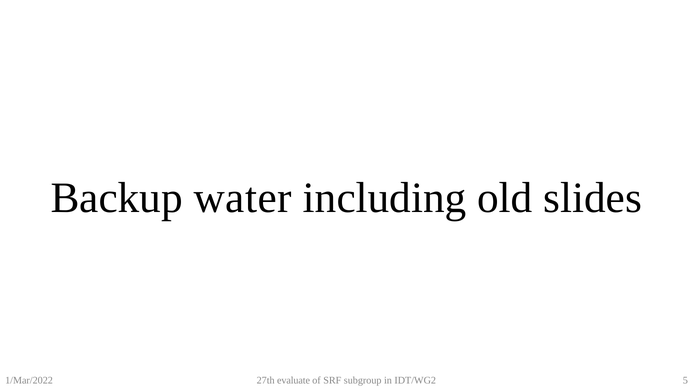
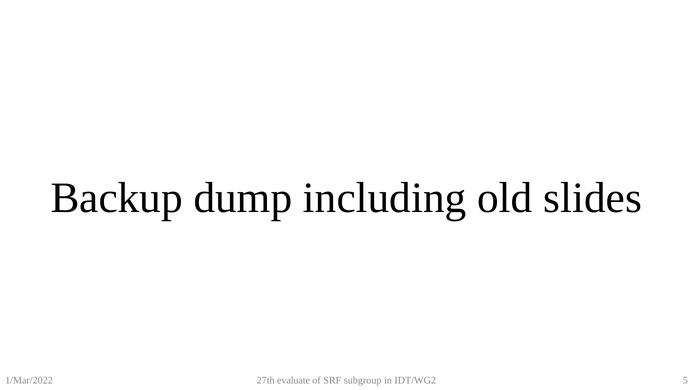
water: water -> dump
